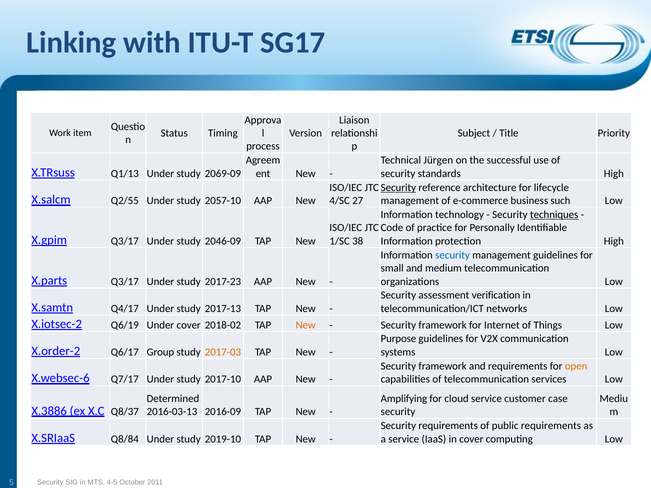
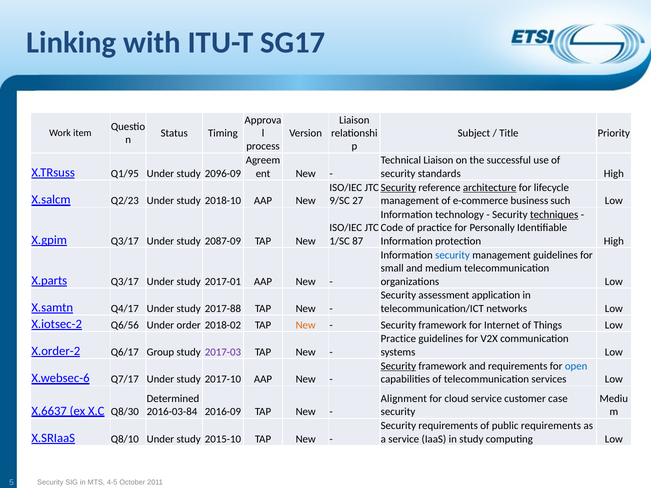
Technical Jürgen: Jürgen -> Liaison
Q1/13: Q1/13 -> Q1/95
2069-09: 2069-09 -> 2096-09
architecture underline: none -> present
Q2/55: Q2/55 -> Q2/23
2057-10: 2057-10 -> 2018-10
4/SC: 4/SC -> 9/SC
2046-09: 2046-09 -> 2087-09
38: 38 -> 87
2017-23: 2017-23 -> 2017-01
verification: verification -> application
2017-13: 2017-13 -> 2017-88
Q6/19: Q6/19 -> Q6/56
Under cover: cover -> order
Purpose at (398, 339): Purpose -> Practice
2017-03 colour: orange -> purple
Security at (398, 366) underline: none -> present
open colour: orange -> blue
Amplifying: Amplifying -> Alignment
X.3886: X.3886 -> X.6637
Q8/37: Q8/37 -> Q8/30
2016-03-13: 2016-03-13 -> 2016-03-84
Q8/84: Q8/84 -> Q8/10
2019-10: 2019-10 -> 2015-10
in cover: cover -> study
